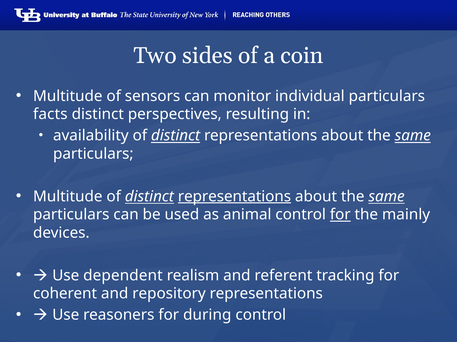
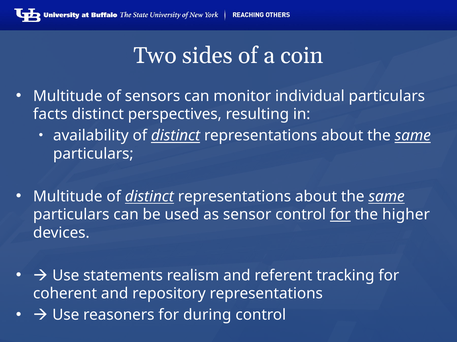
representations at (234, 197) underline: present -> none
animal: animal -> sensor
mainly: mainly -> higher
dependent: dependent -> statements
